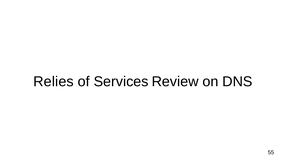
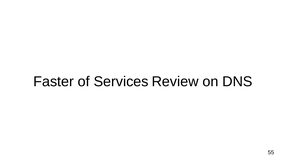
Relies: Relies -> Faster
